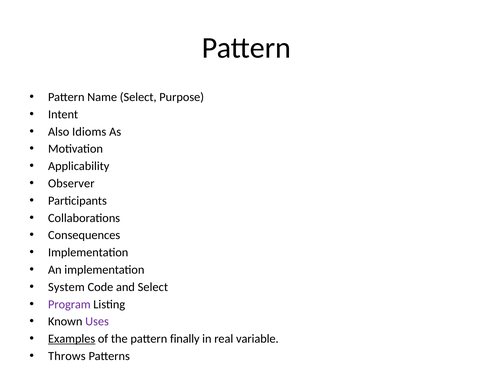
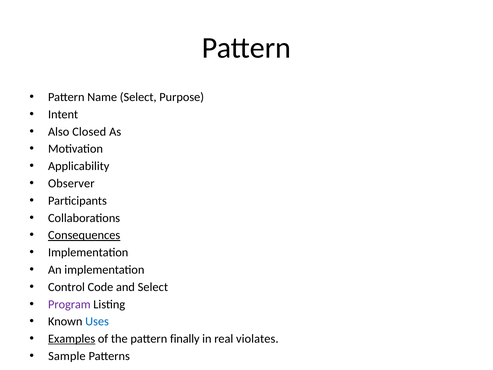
Idioms: Idioms -> Closed
Consequences underline: none -> present
System: System -> Control
Uses colour: purple -> blue
variable: variable -> violates
Throws: Throws -> Sample
